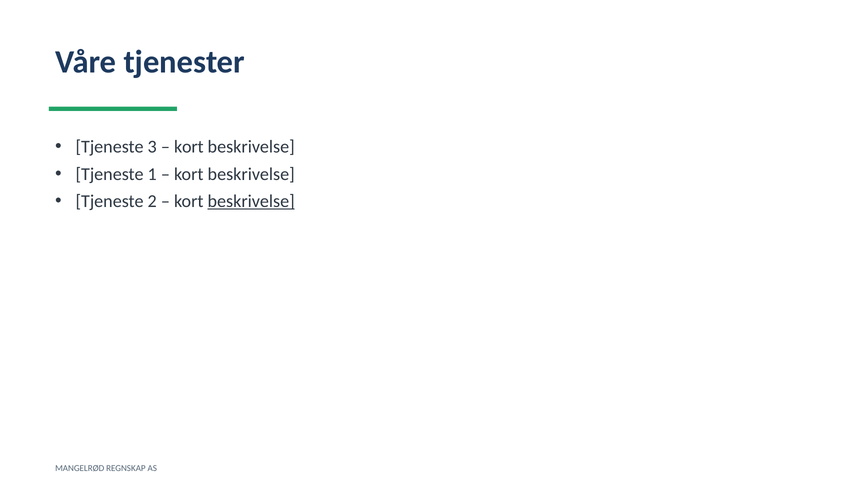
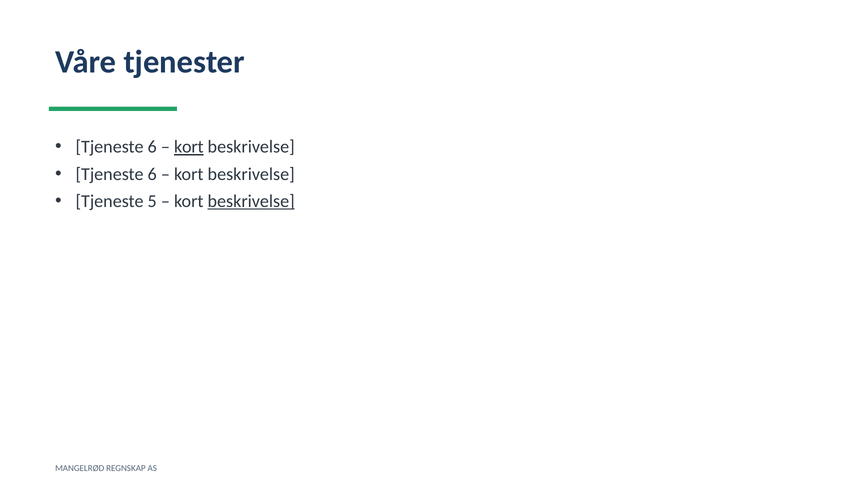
3 at (152, 147): 3 -> 6
kort at (189, 147) underline: none -> present
1 at (152, 174): 1 -> 6
2: 2 -> 5
